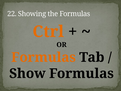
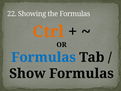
Formulas at (43, 57) colour: orange -> blue
